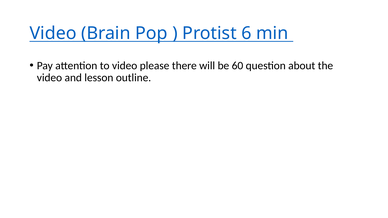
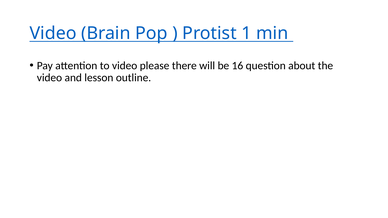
6: 6 -> 1
60: 60 -> 16
